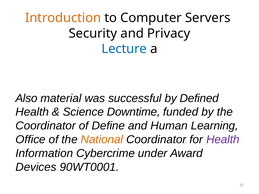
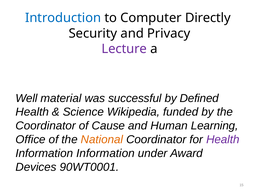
Introduction colour: orange -> blue
Servers: Servers -> Directly
Lecture colour: blue -> purple
Also: Also -> Well
Downtime: Downtime -> Wikipedia
Define: Define -> Cause
Information Cybercrime: Cybercrime -> Information
